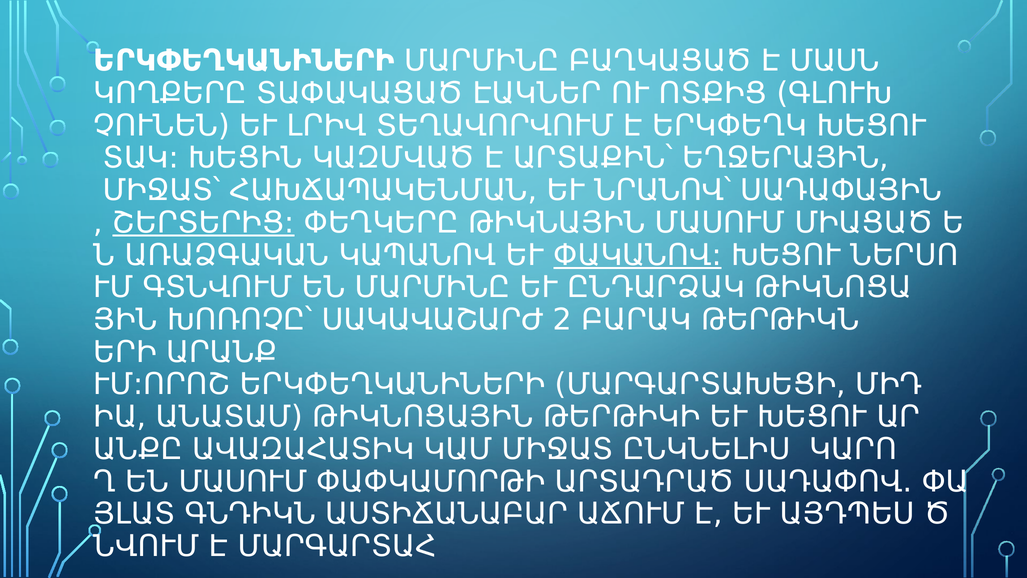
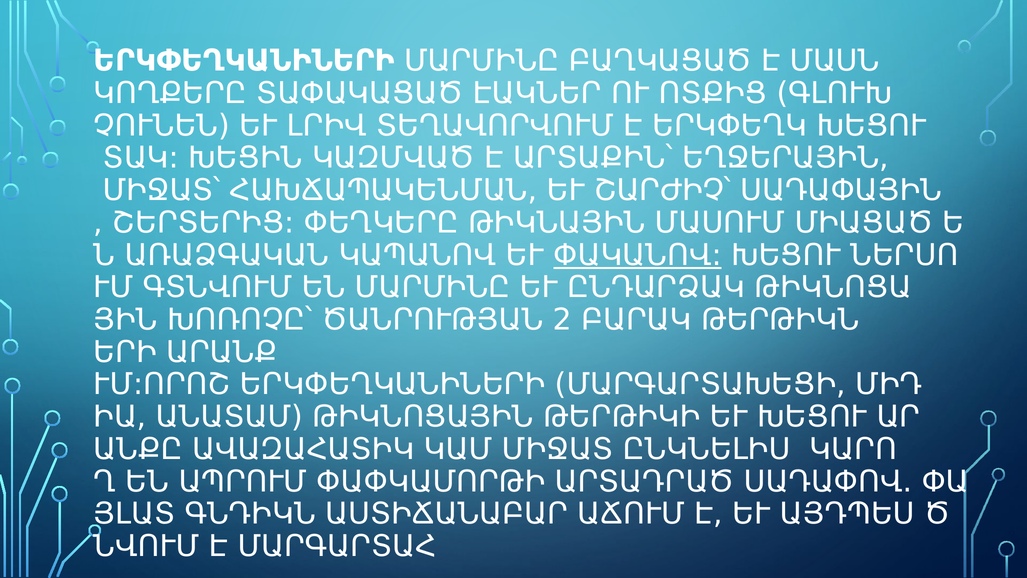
ՆՐԱՆՈՎ՝: ՆՐԱՆՈՎ՝ -> ՇԱՐԺԻՉ՝
ՇԵՐՏԵՐԻՑ underline: present -> none
ՍԱԿԱՎԱՇԱՐԺ: ՍԱԿԱՎԱՇԱՐԺ -> ԾԱՆՐՈՒԹՅԱՆ
ԵՆ ՄԱՍՈՒՄ: ՄԱՍՈՒՄ -> ԱՊՐՈՒՄ
